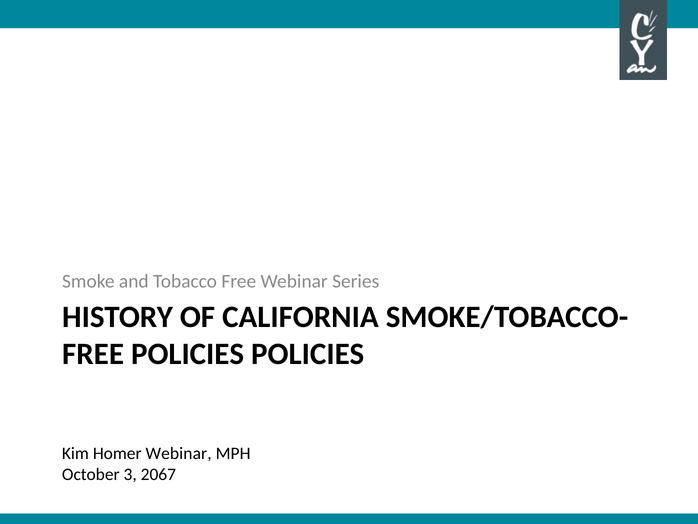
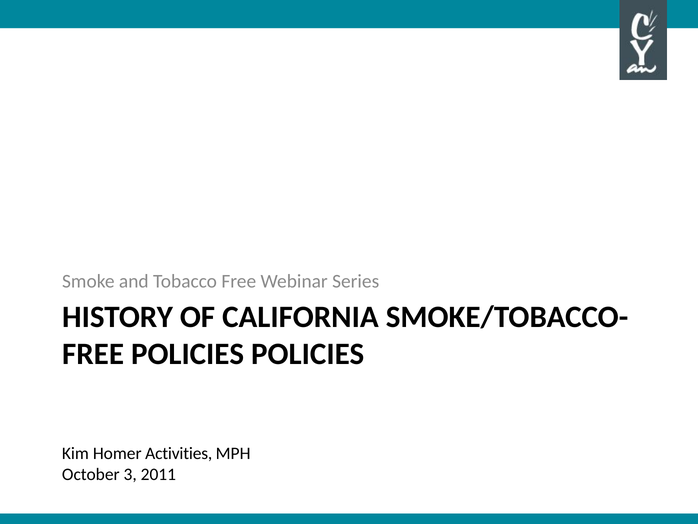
Homer Webinar: Webinar -> Activities
2067: 2067 -> 2011
